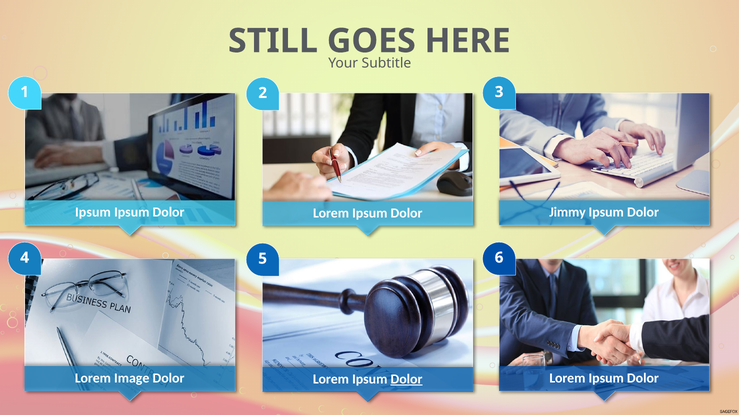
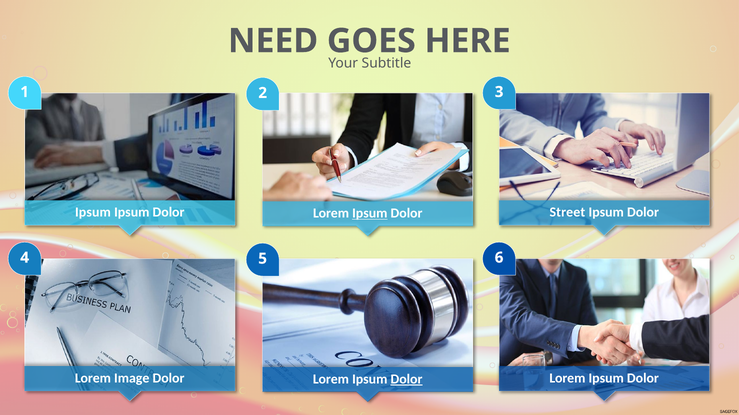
STILL: STILL -> NEED
Jimmy: Jimmy -> Street
Ipsum at (370, 214) underline: none -> present
